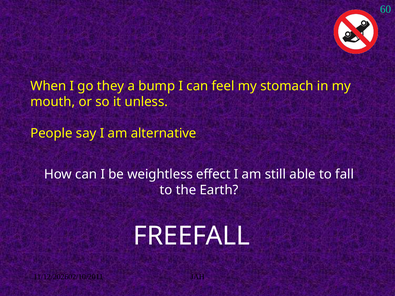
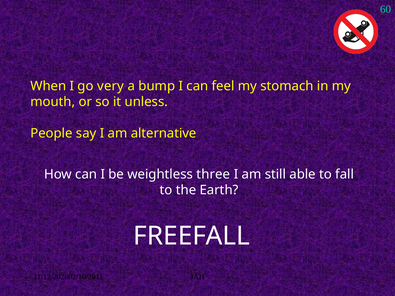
they: they -> very
effect: effect -> three
